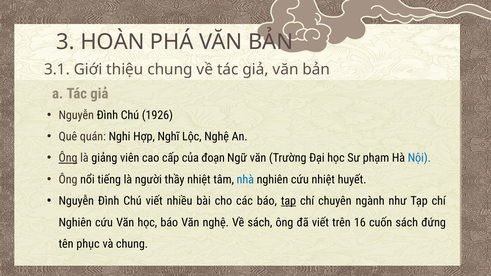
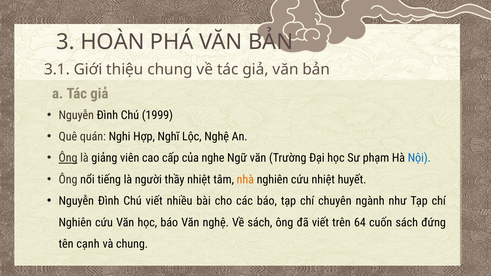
1926: 1926 -> 1999
đoạn: đoạn -> nghe
nhà colour: blue -> orange
tạp at (288, 201) underline: present -> none
16: 16 -> 64
phục: phục -> cạnh
